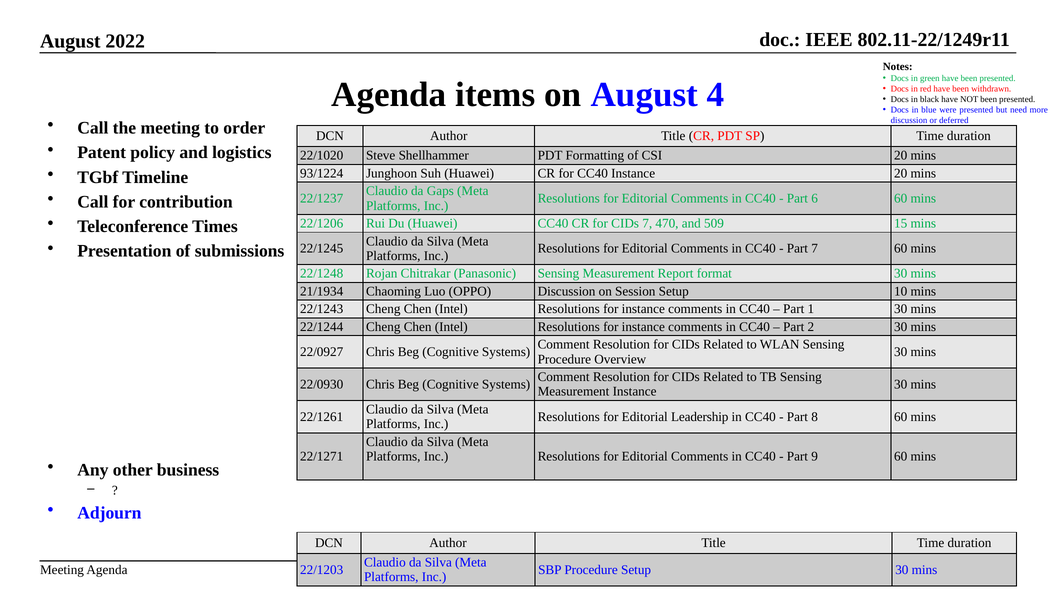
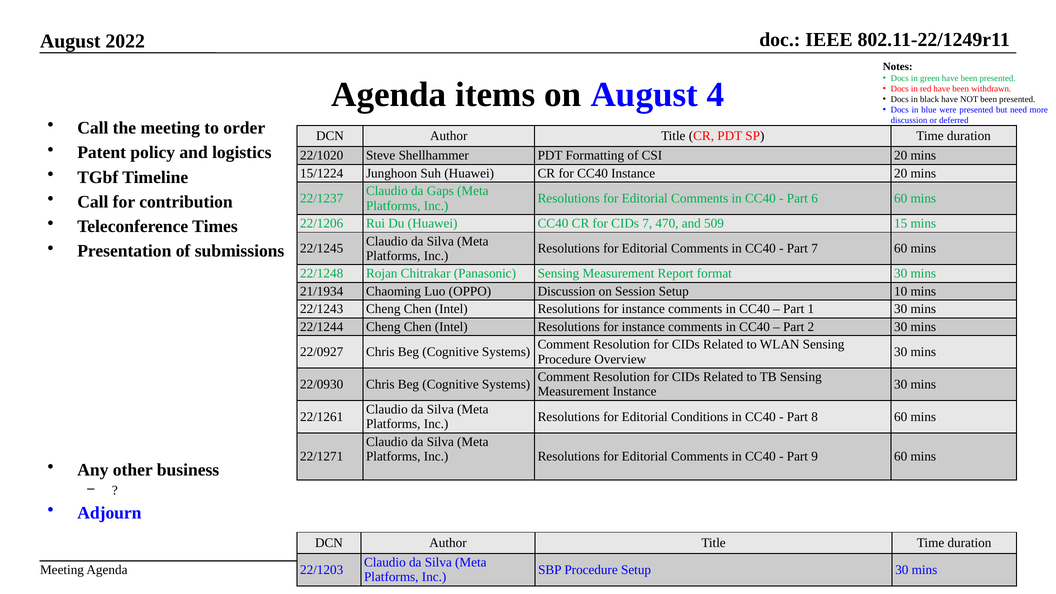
93/1224: 93/1224 -> 15/1224
Leadership: Leadership -> Conditions
